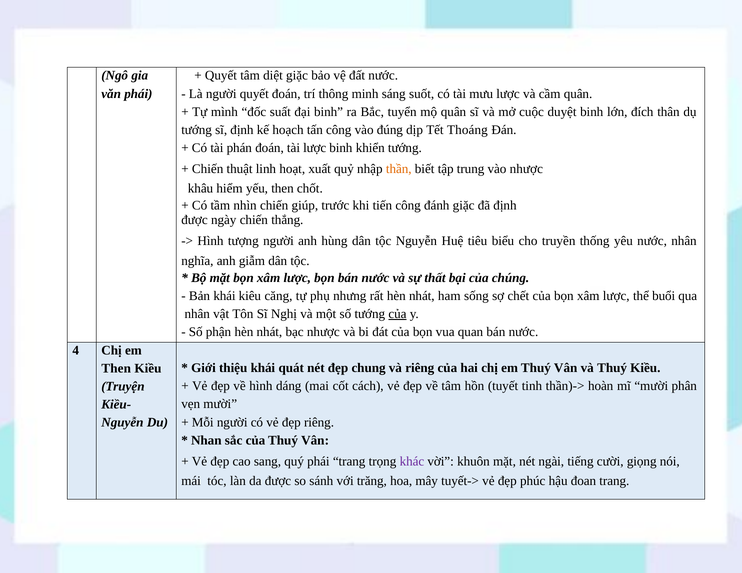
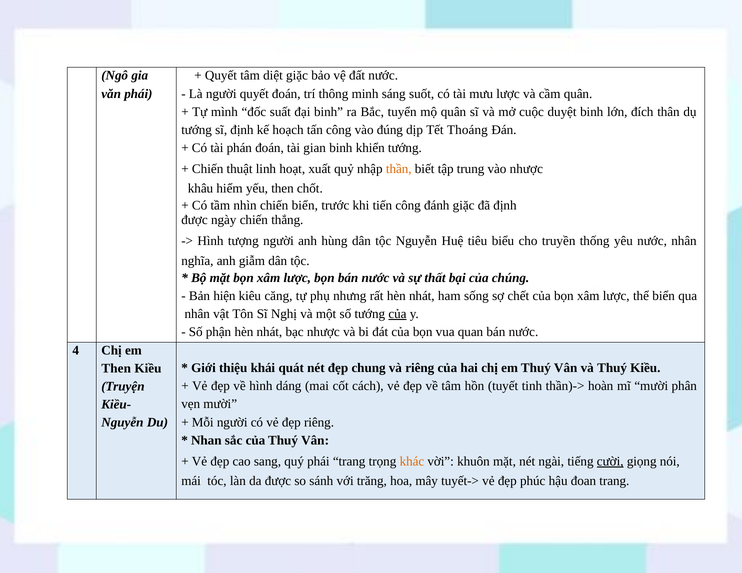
tài lược: lược -> gian
chiến giúp: giúp -> biển
Bản khái: khái -> hiện
thể buổi: buổi -> biển
khác colour: purple -> orange
cười underline: none -> present
